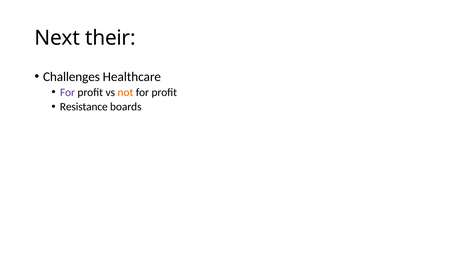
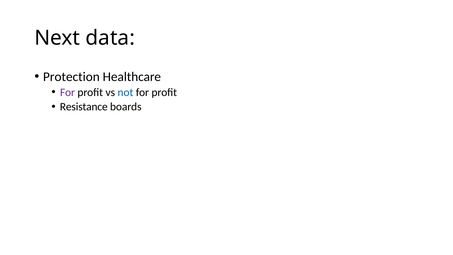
their: their -> data
Challenges: Challenges -> Protection
not colour: orange -> blue
